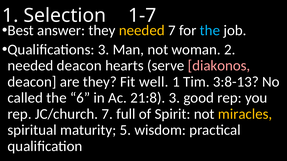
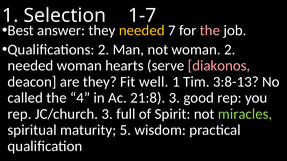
the at (210, 31) colour: light blue -> pink
Qualifications 3: 3 -> 2
needed deacon: deacon -> woman
6: 6 -> 4
JC/church 7: 7 -> 3
miracles colour: yellow -> light green
